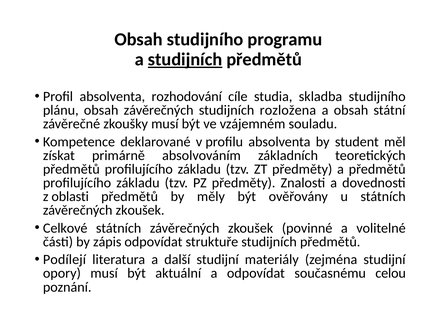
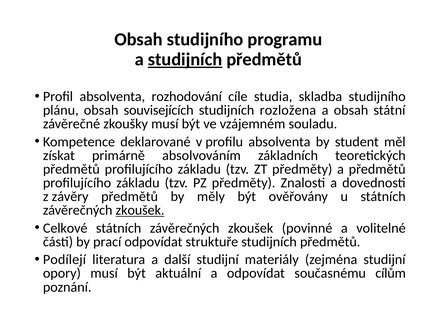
obsah závěrečných: závěrečných -> souvisejících
oblasti: oblasti -> závěry
zkoušek at (140, 210) underline: none -> present
zápis: zápis -> prací
celou: celou -> cílům
